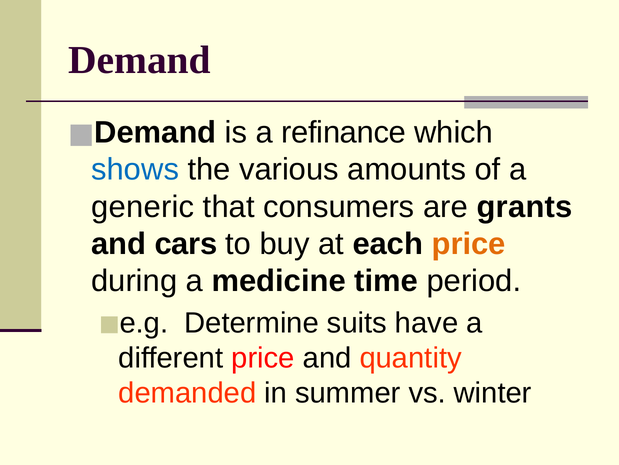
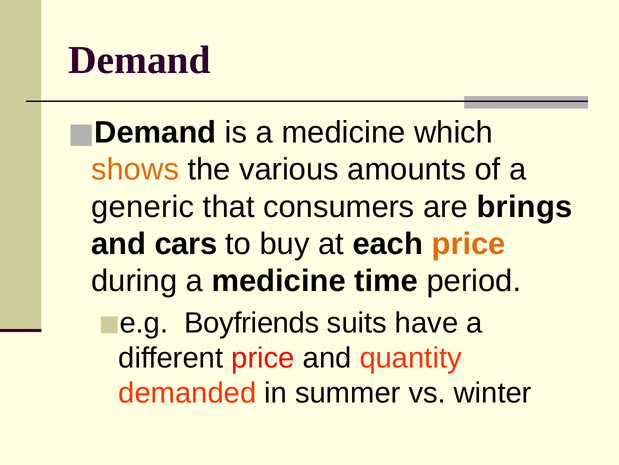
is a refinance: refinance -> medicine
shows colour: blue -> orange
grants: grants -> brings
Determine: Determine -> Boyfriends
